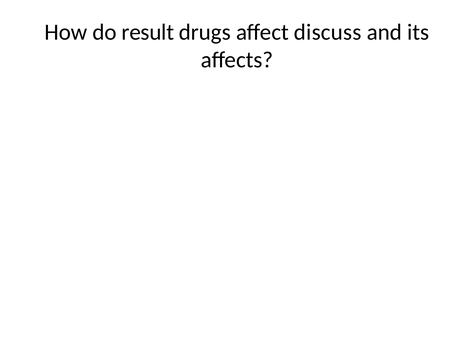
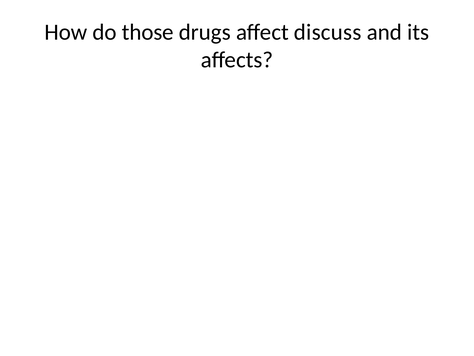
result: result -> those
